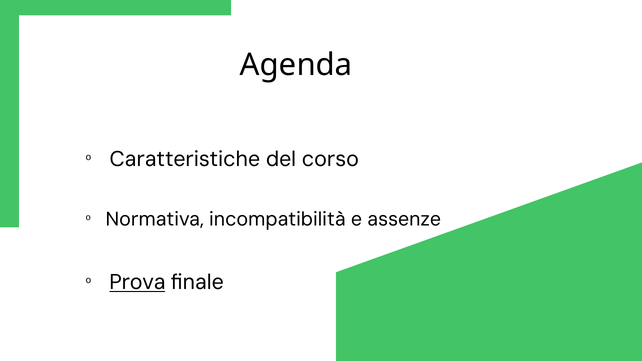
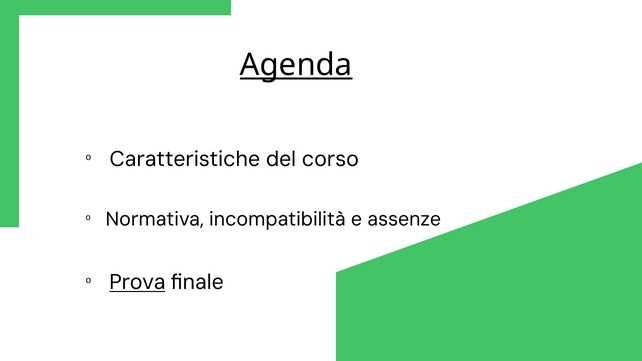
Agenda underline: none -> present
